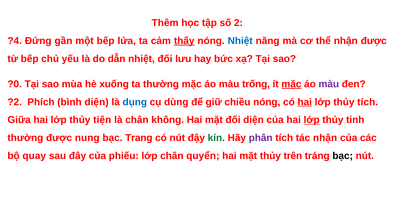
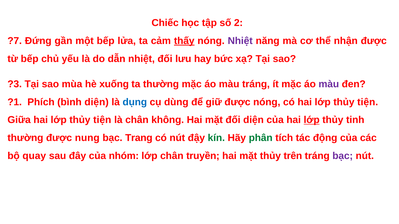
Thêm: Thêm -> Chiếc
?4: ?4 -> ?7
Nhiệt at (240, 41) colour: blue -> purple
?0: ?0 -> ?3
màu trống: trống -> tráng
mặc at (291, 84) underline: present -> none
?2: ?2 -> ?1
giữ chiều: chiều -> được
hai at (305, 102) underline: present -> none
tích at (368, 102): tích -> tiện
phân colour: purple -> green
tác nhận: nhận -> động
phiếu: phiếu -> nhóm
quyển: quyển -> truyền
bạc at (343, 156) colour: black -> purple
